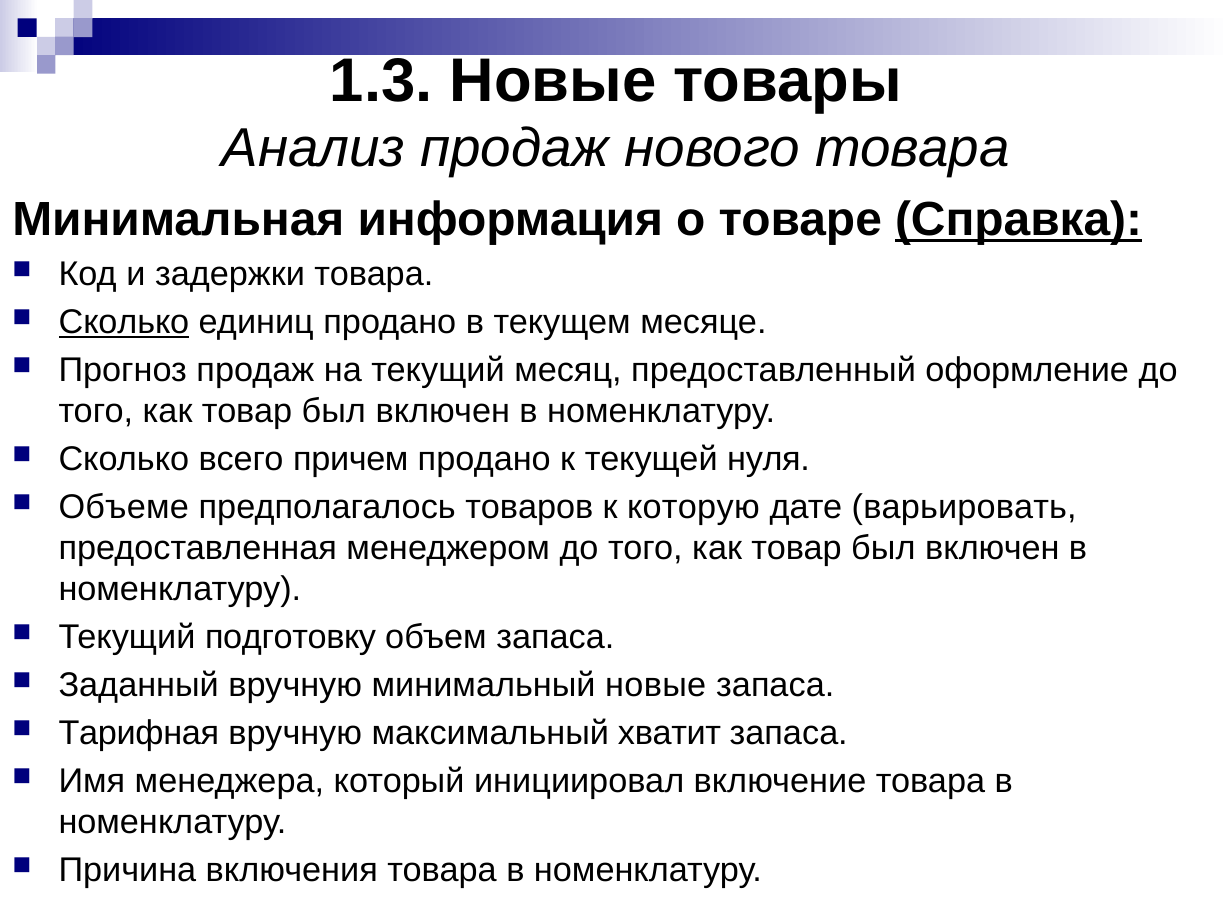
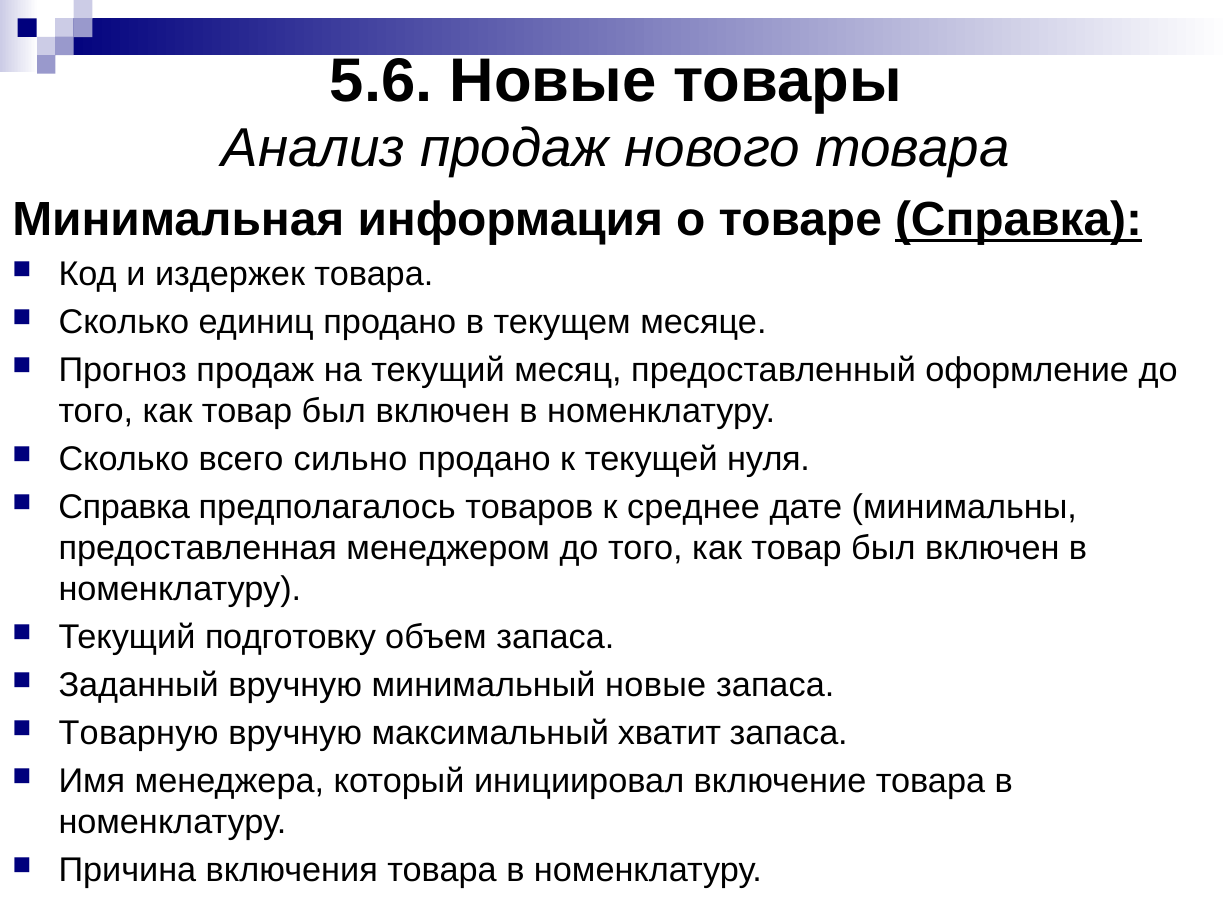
1.3: 1.3 -> 5.6
задержки: задержки -> издержек
Сколько at (124, 323) underline: present -> none
причем: причем -> сильно
Объеме at (124, 507): Объеме -> Справка
которую: которую -> среднее
варьировать: варьировать -> минимальны
Тарифная: Тарифная -> Товарную
